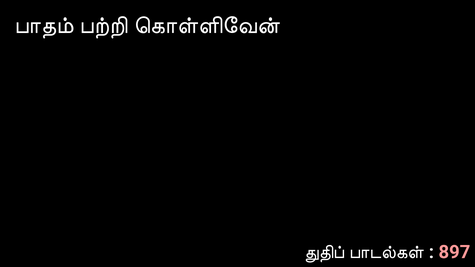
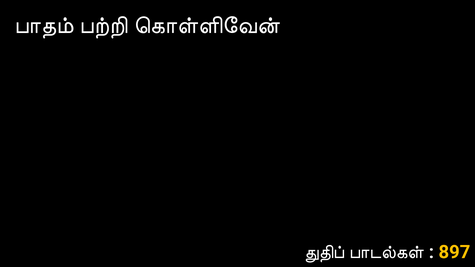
897 colour: pink -> yellow
